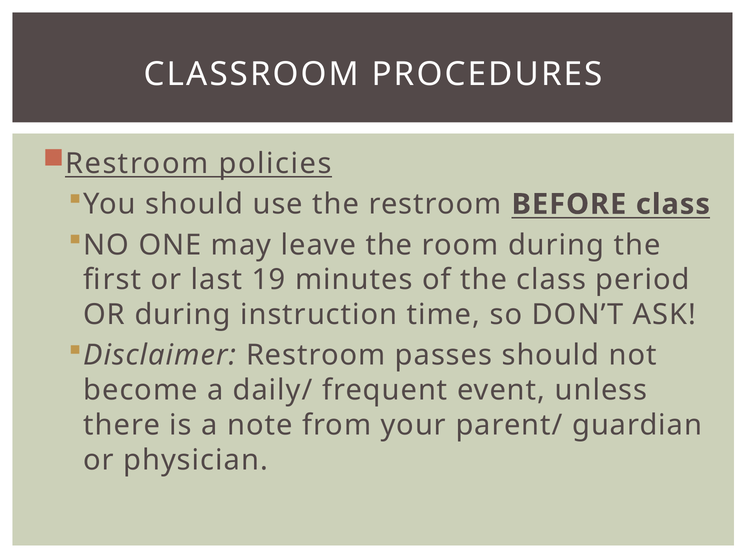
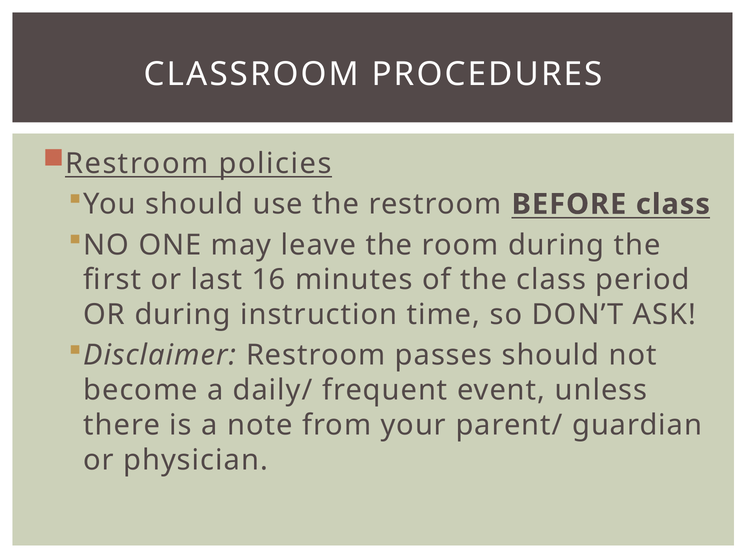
19: 19 -> 16
